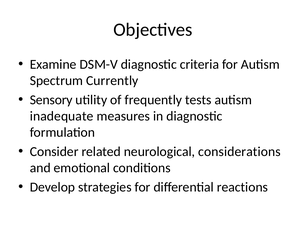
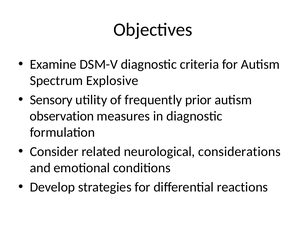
Currently: Currently -> Explosive
tests: tests -> prior
inadequate: inadequate -> observation
